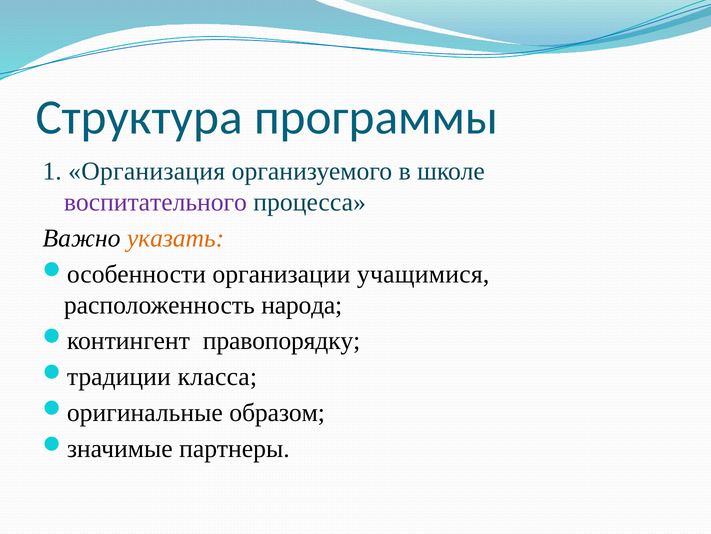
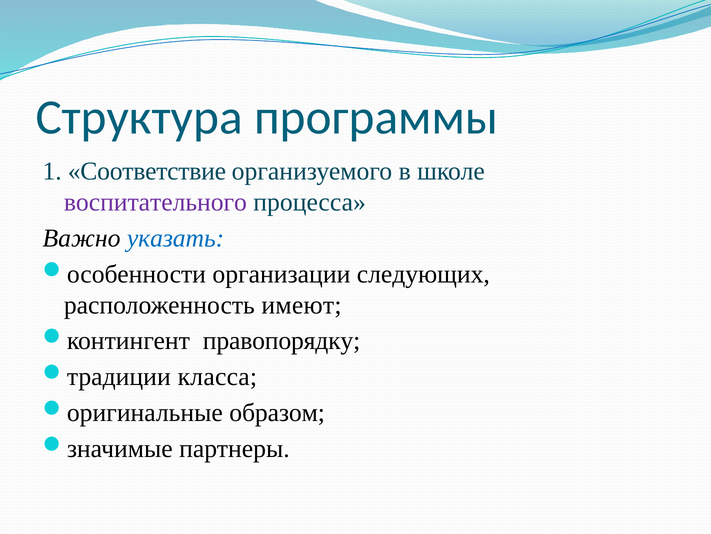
Организация: Организация -> Соответствие
указать colour: orange -> blue
учащимися: учащимися -> следующих
народа: народа -> имеют
